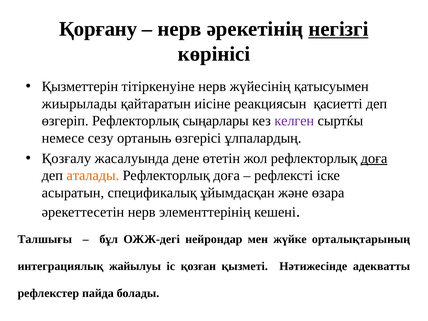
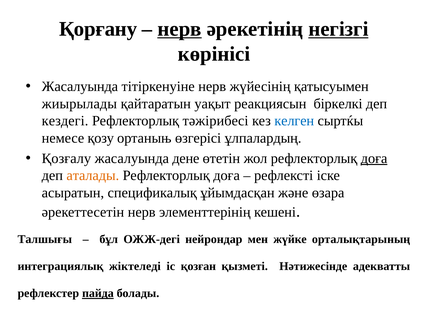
нерв at (179, 29) underline: none -> present
Қызметтерін at (80, 87): Қызметтерін -> Жасалуында
иісіне: иісіне -> уақыт
қасиетті: қасиетті -> біркелкі
өзгеріп: өзгеріп -> кездегі
сыңарлары: сыңарлары -> тәжірибесі
келген colour: purple -> blue
сезу: сезу -> қозу
жайылуы: жайылуы -> жіктеледі
пайда underline: none -> present
